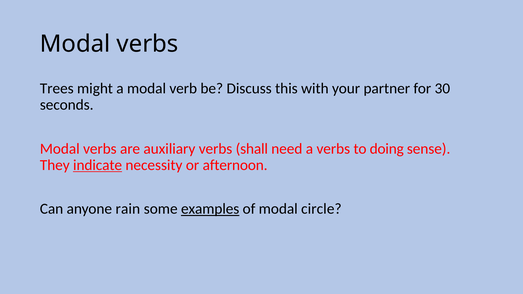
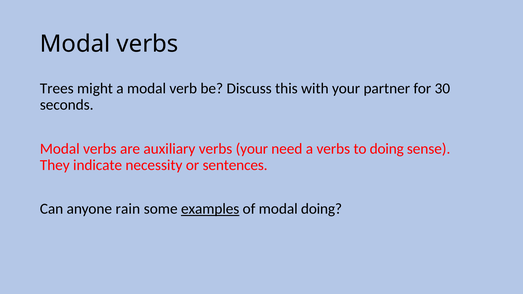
verbs shall: shall -> your
indicate underline: present -> none
afternoon: afternoon -> sentences
modal circle: circle -> doing
